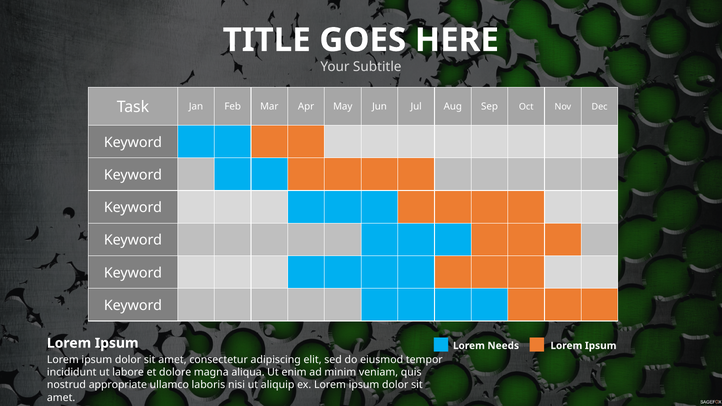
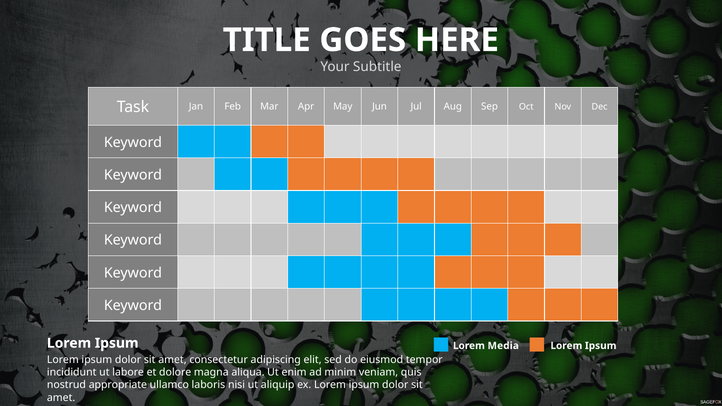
Needs: Needs -> Media
